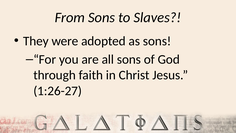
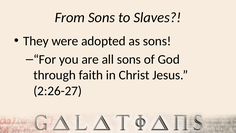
1:26-27: 1:26-27 -> 2:26-27
